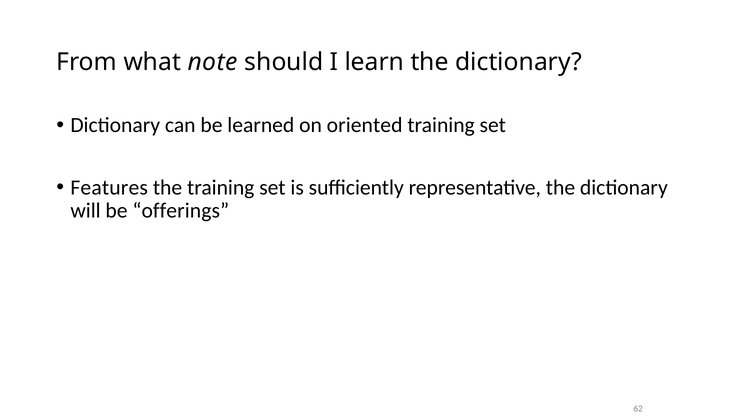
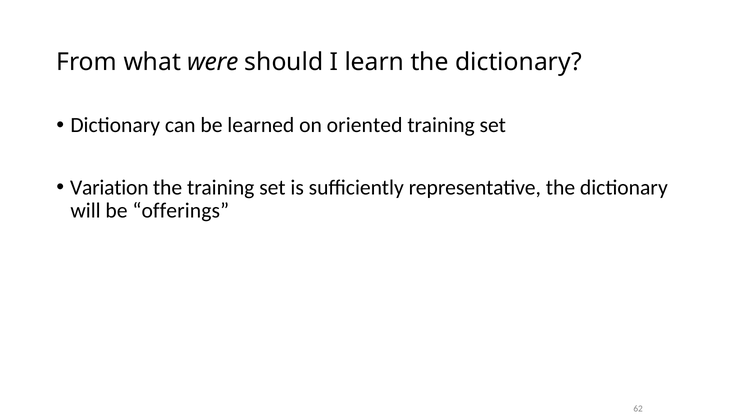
note: note -> were
Features: Features -> Variation
